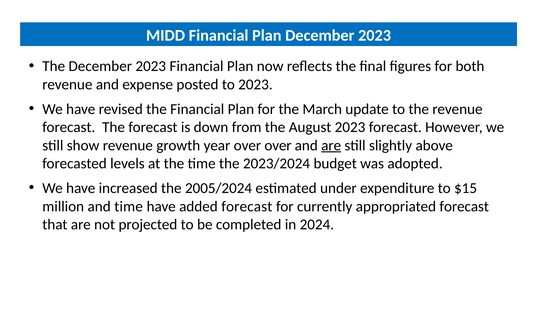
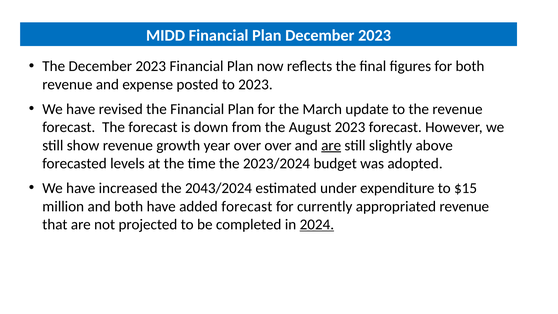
2005/2024: 2005/2024 -> 2043/2024
and time: time -> both
appropriated forecast: forecast -> revenue
2024 underline: none -> present
